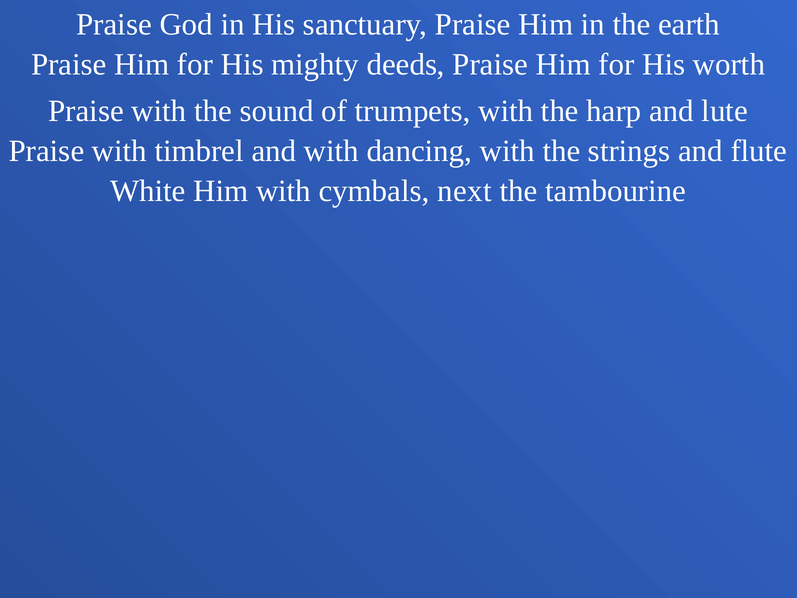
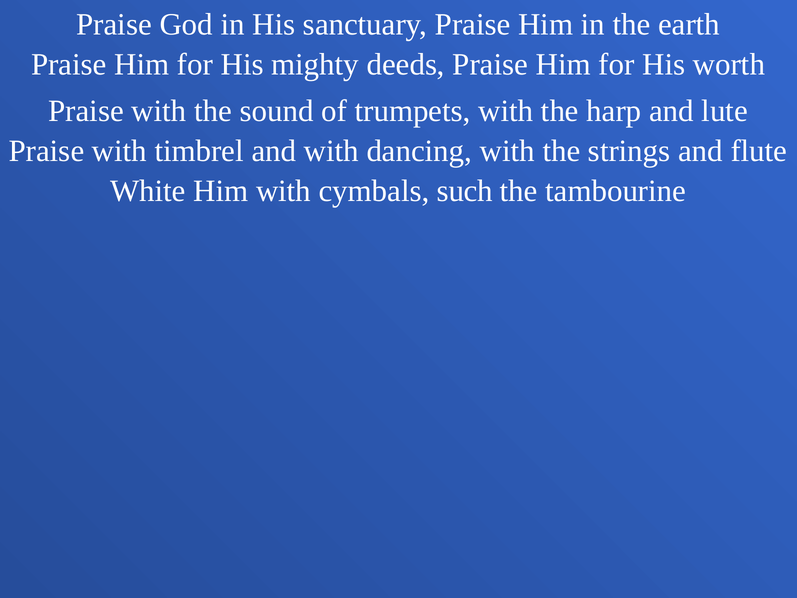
next: next -> such
